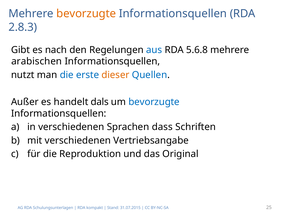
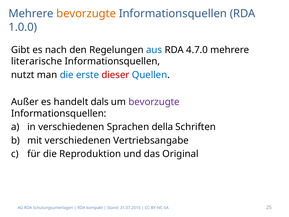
2.8.3: 2.8.3 -> 1.0.0
5.6.8: 5.6.8 -> 4.7.0
arabischen: arabischen -> literarische
dieser colour: orange -> red
bevorzugte at (154, 102) colour: blue -> purple
dass: dass -> della
